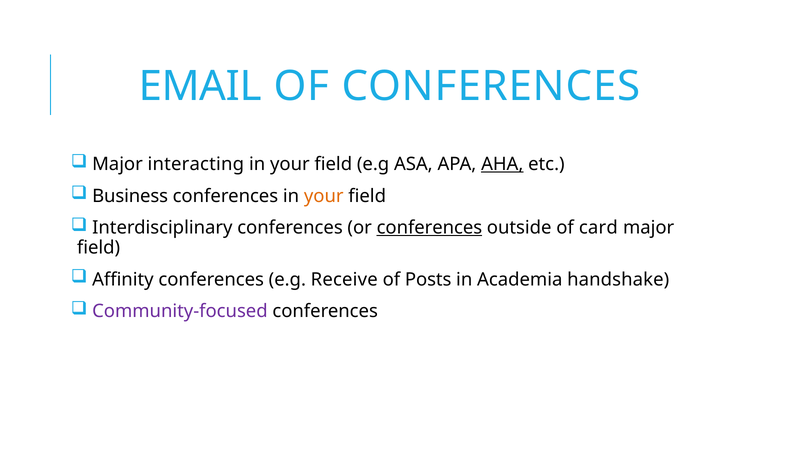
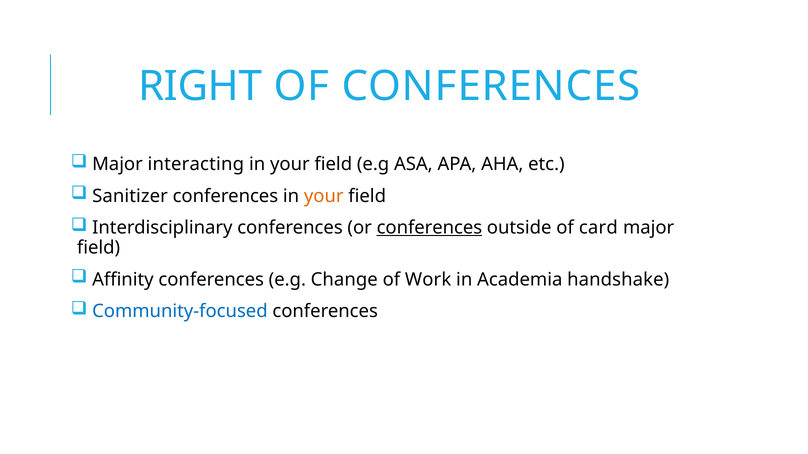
EMAIL: EMAIL -> RIGHT
AHA underline: present -> none
Business: Business -> Sanitizer
Receive: Receive -> Change
Posts: Posts -> Work
Community-focused colour: purple -> blue
